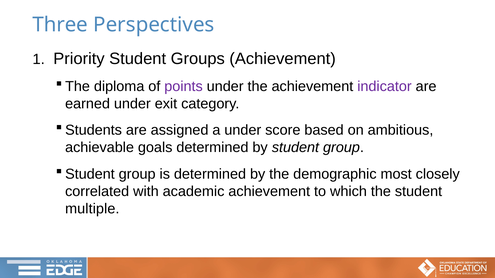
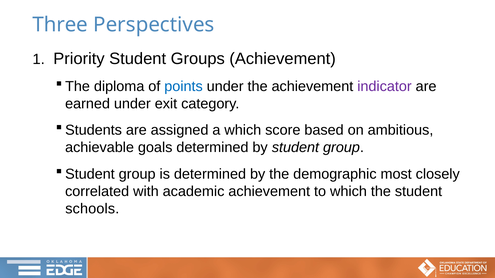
points colour: purple -> blue
a under: under -> which
multiple: multiple -> schools
